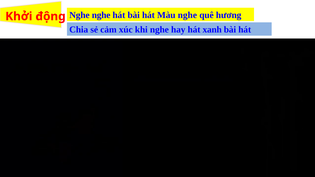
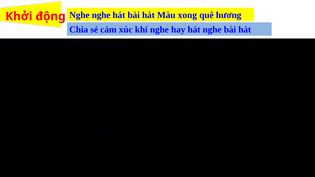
Màu nghe: nghe -> xong
hát xanh: xanh -> nghe
